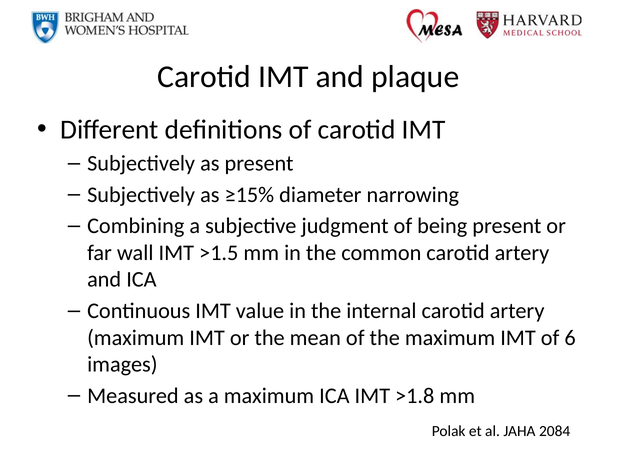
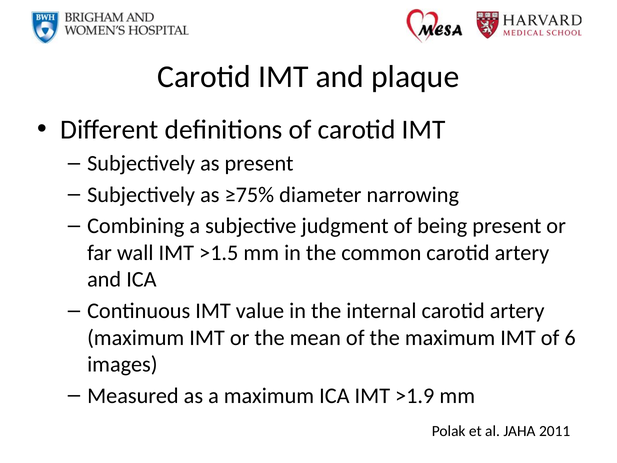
≥15%: ≥15% -> ≥75%
>1.8: >1.8 -> >1.9
2084: 2084 -> 2011
